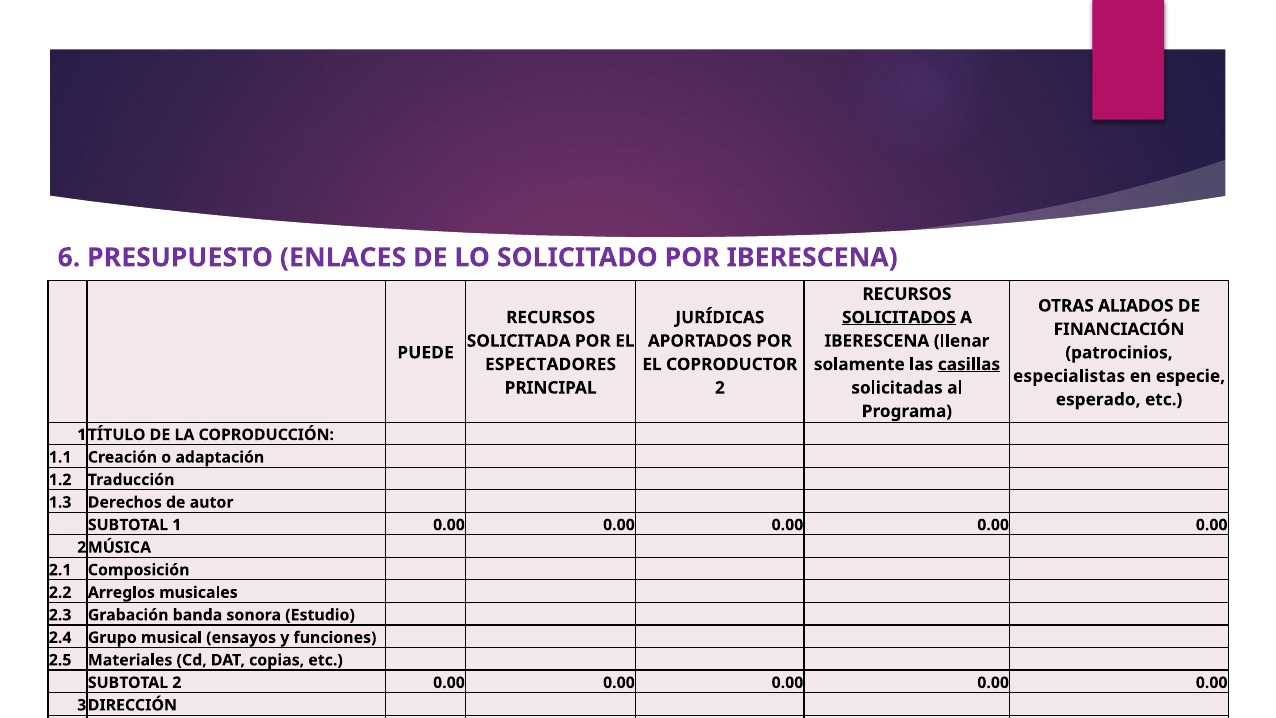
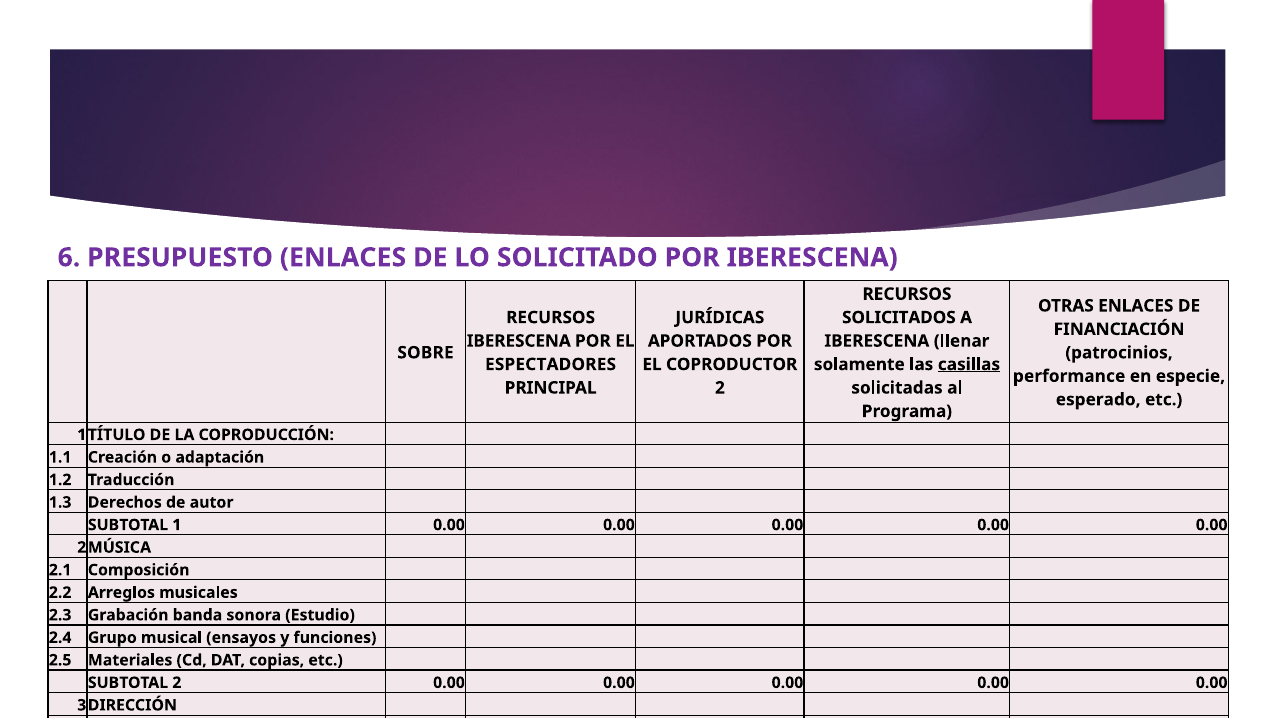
OTRAS ALIADOS: ALIADOS -> ENLACES
SOLICITADOS underline: present -> none
SOLICITADA at (519, 341): SOLICITADA -> IBERESCENA
PUEDE: PUEDE -> SOBRE
especialistas: especialistas -> performance
